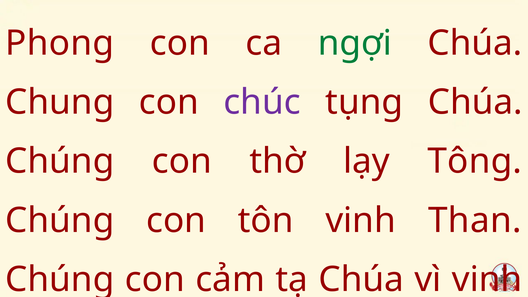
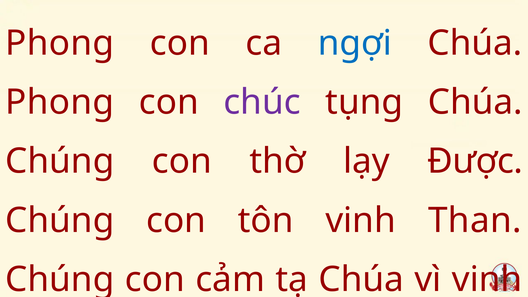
ngợi colour: green -> blue
Chung at (60, 102): Chung -> Phong
Tông: Tông -> Được
